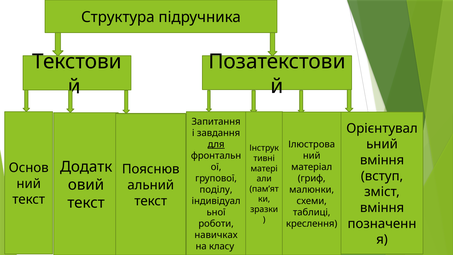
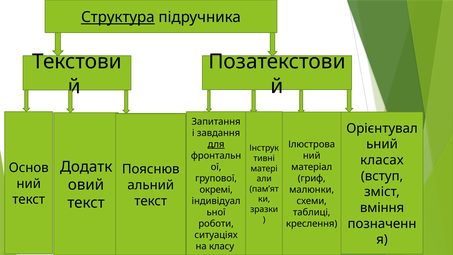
Структура underline: none -> present
вміння at (382, 160): вміння -> класах
поділу: поділу -> окремі
навичках: навичках -> ситуаціях
